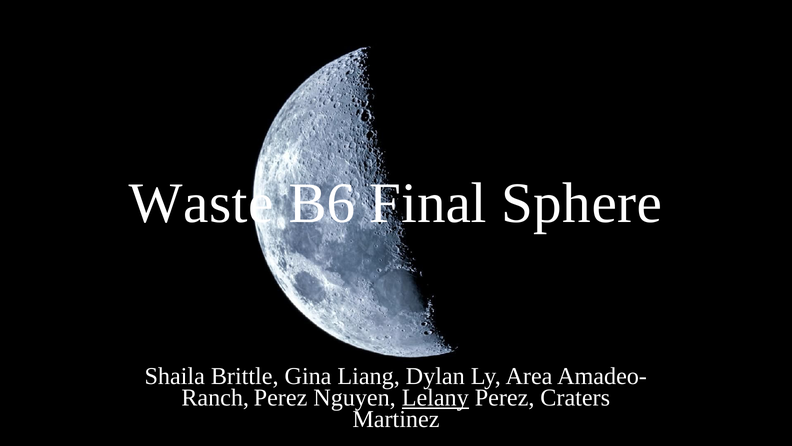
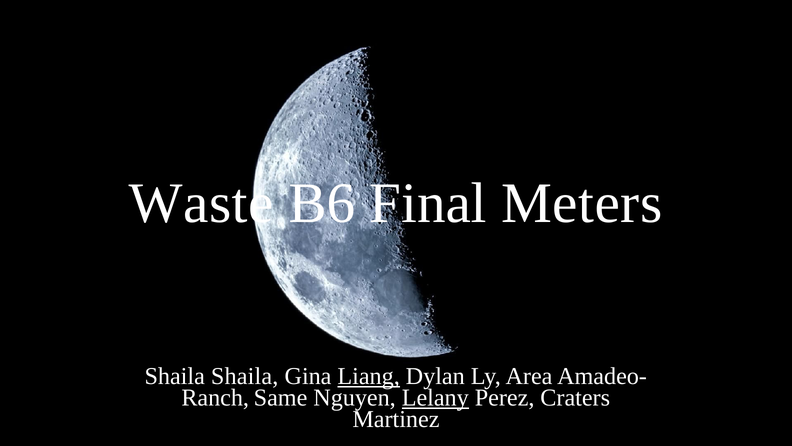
Sphere: Sphere -> Meters
Shaila Brittle: Brittle -> Shaila
Liang underline: none -> present
Perez at (281, 397): Perez -> Same
